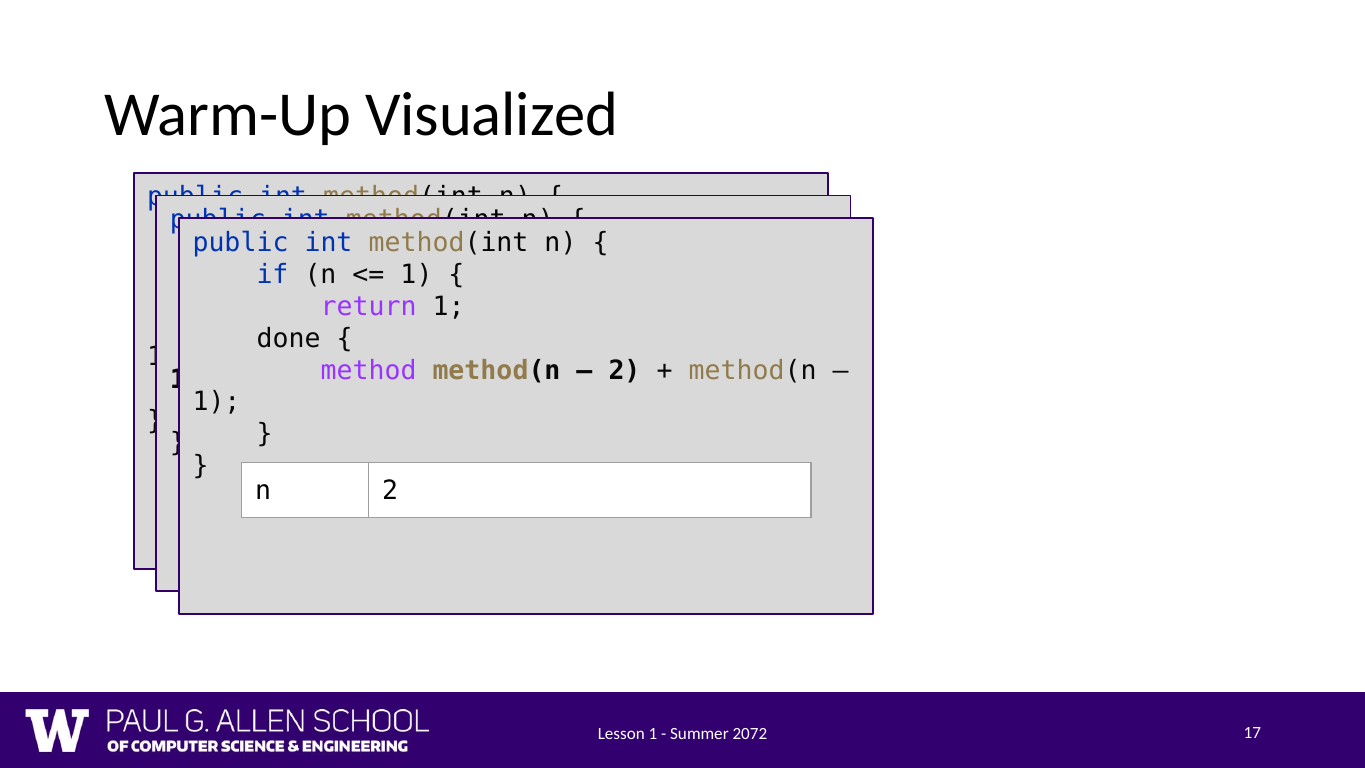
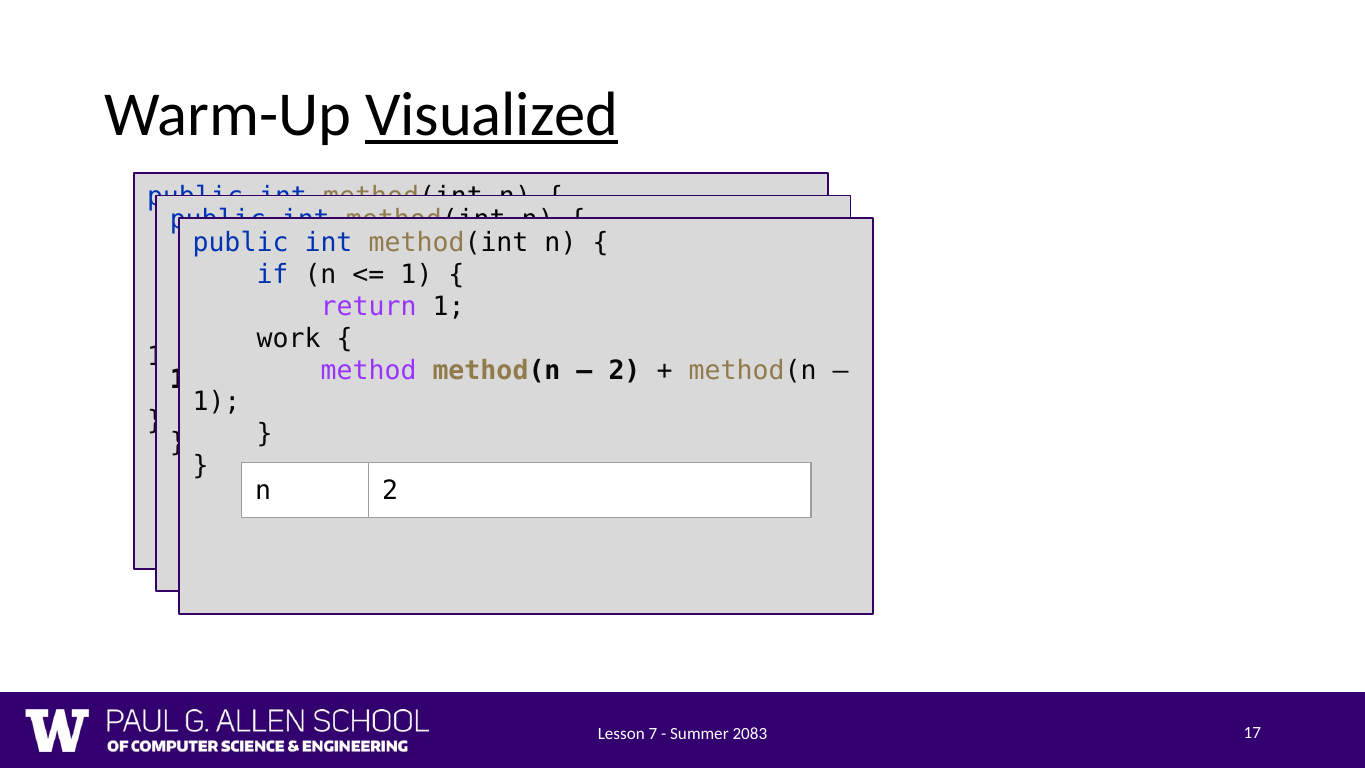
Visualized underline: none -> present
done: done -> work
Lesson 1: 1 -> 7
2072: 2072 -> 2083
